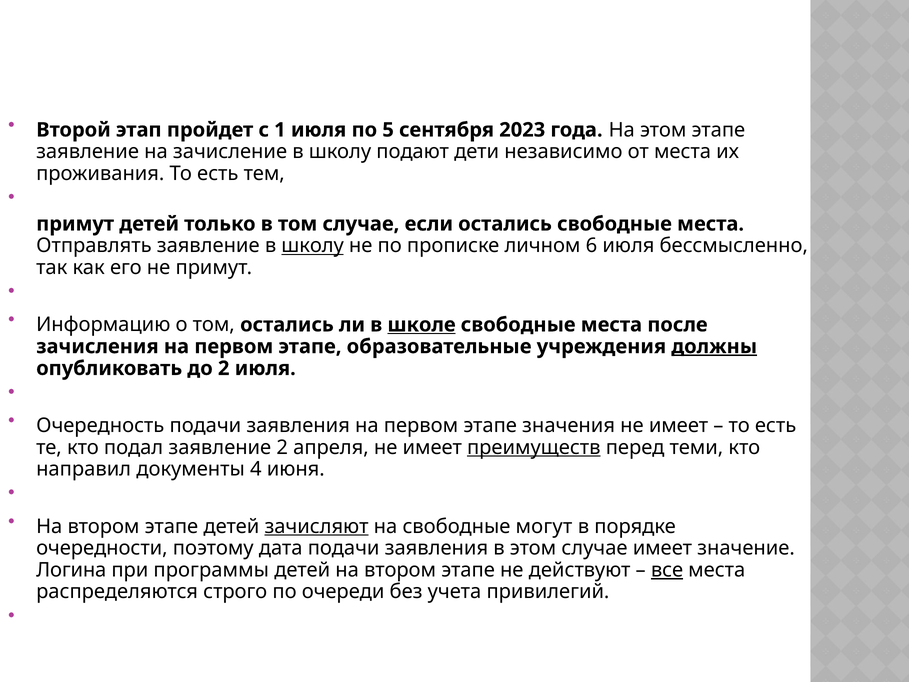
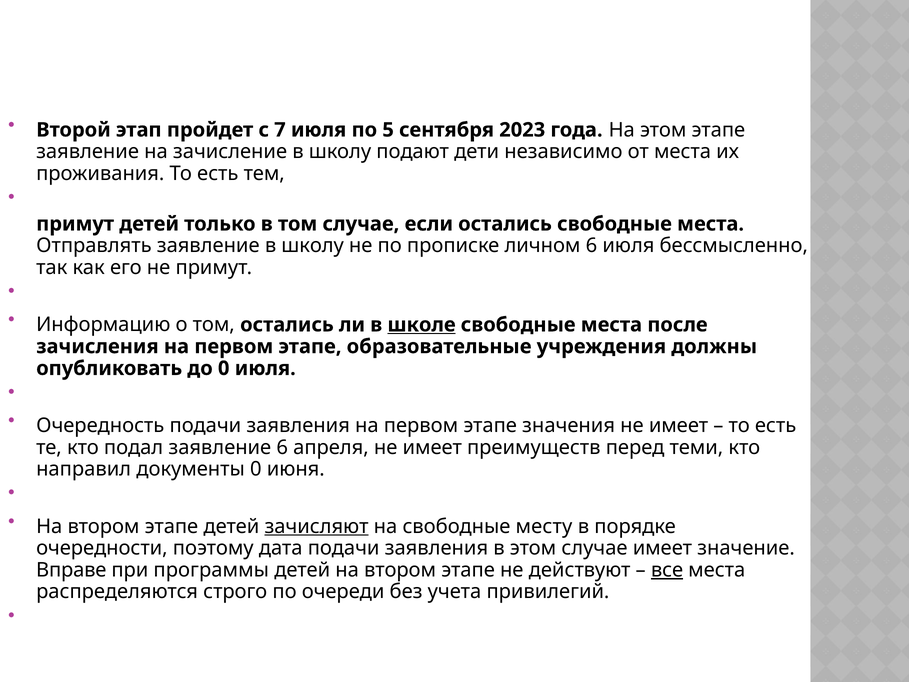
1: 1 -> 7
школу at (313, 246) underline: present -> none
должны underline: present -> none
до 2: 2 -> 0
заявление 2: 2 -> 6
преимуществ underline: present -> none
документы 4: 4 -> 0
могут: могут -> месту
Логина: Логина -> Вправе
